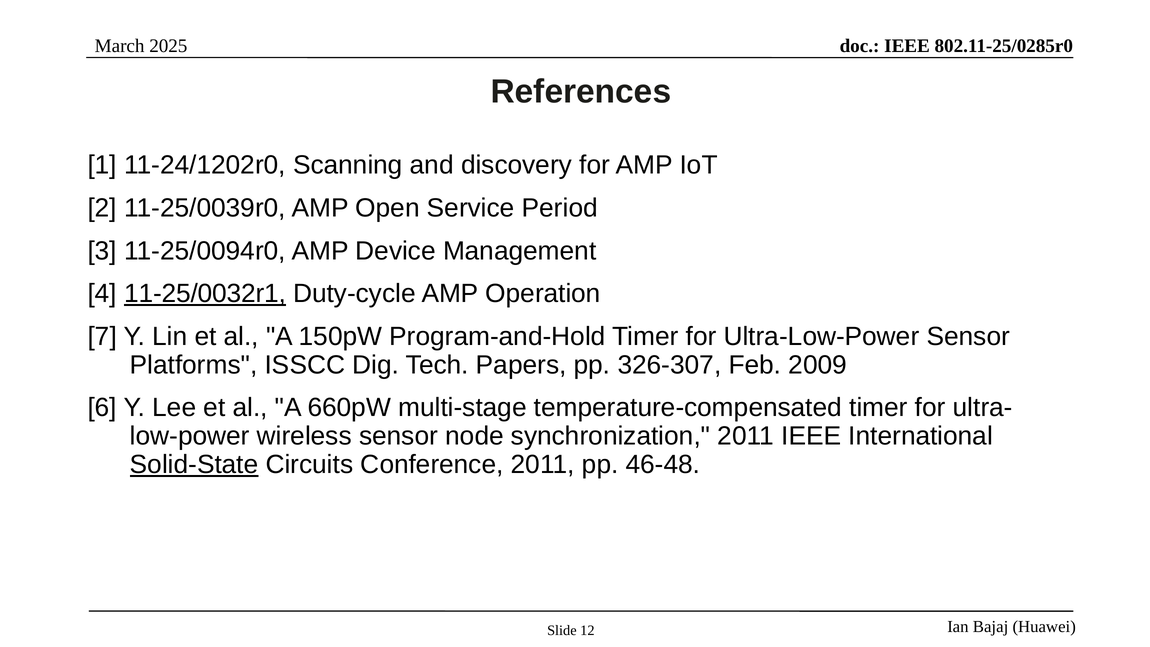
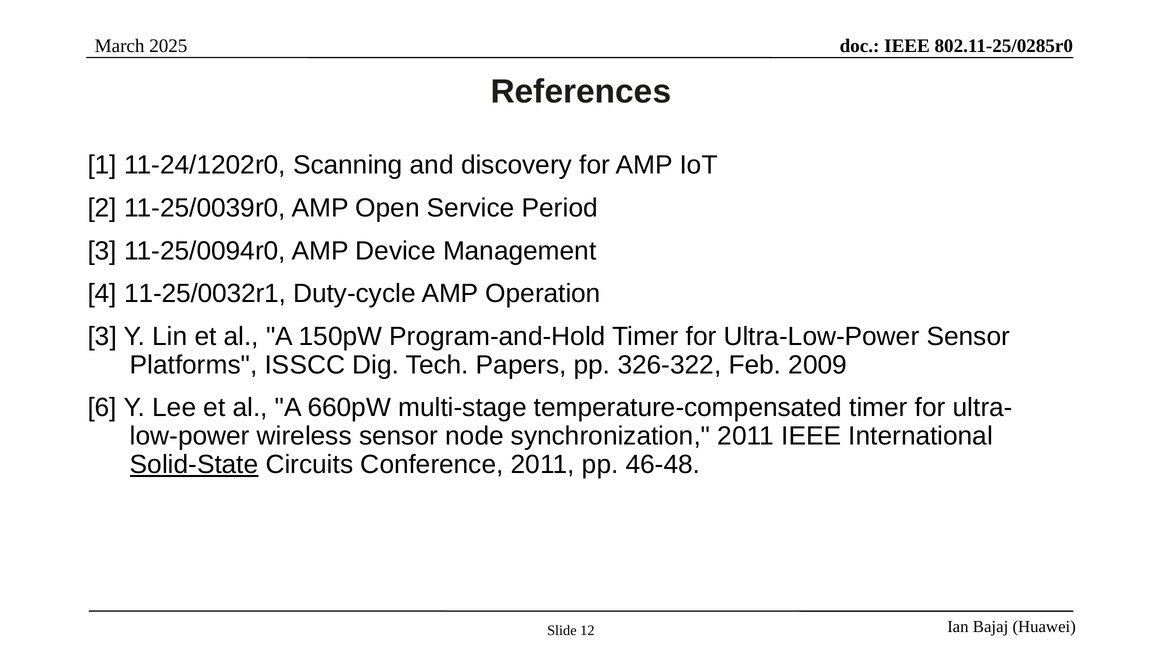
11-25/0032r1 underline: present -> none
7 at (102, 336): 7 -> 3
326-307: 326-307 -> 326-322
